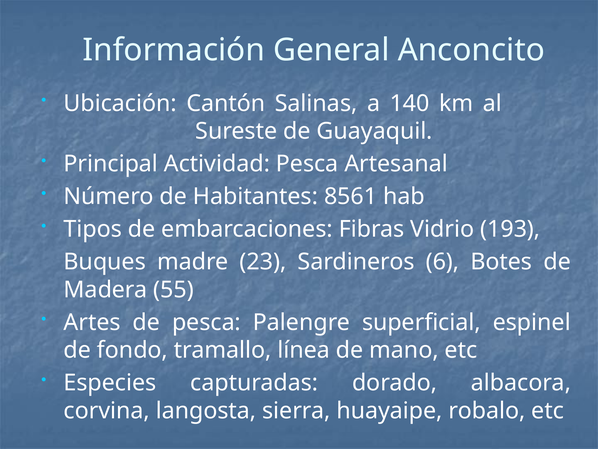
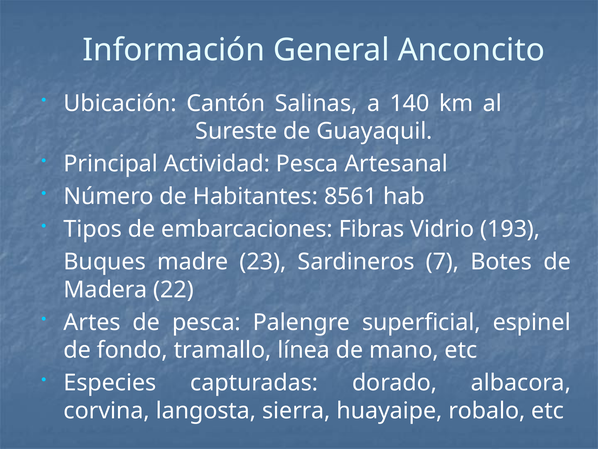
6: 6 -> 7
55: 55 -> 22
